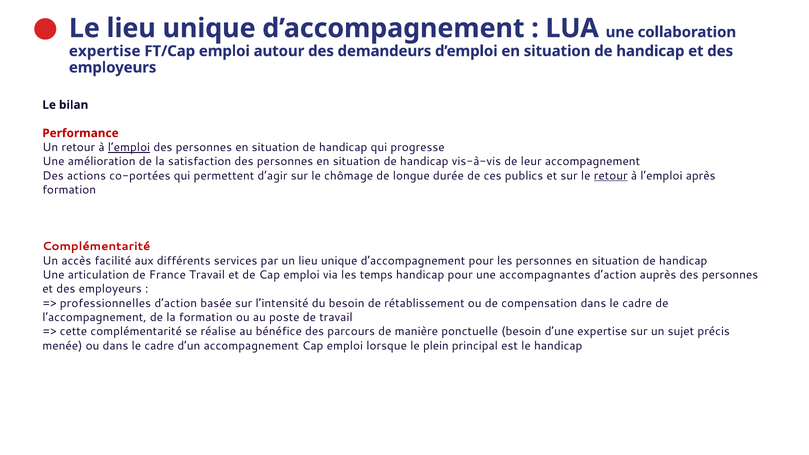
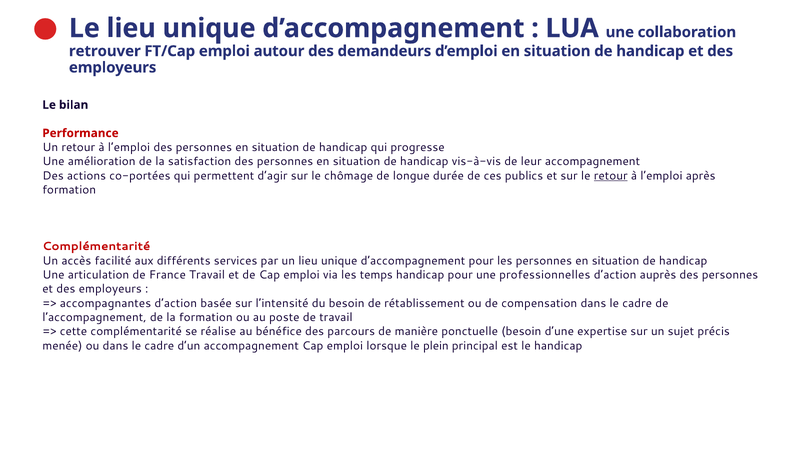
expertise at (105, 51): expertise -> retrouver
l’emploi at (129, 147) underline: present -> none
accompagnantes: accompagnantes -> professionnelles
professionnelles: professionnelles -> accompagnantes
